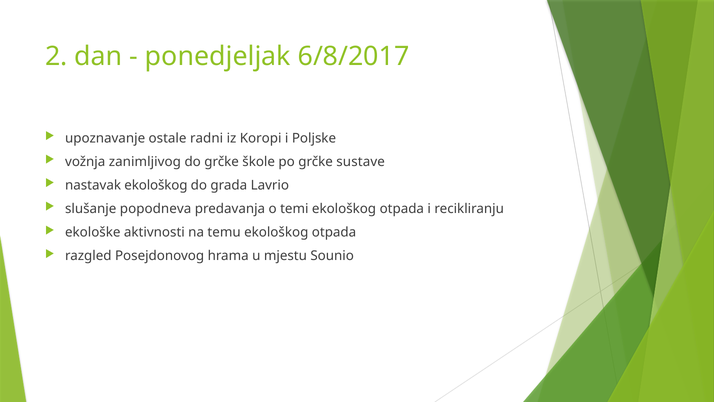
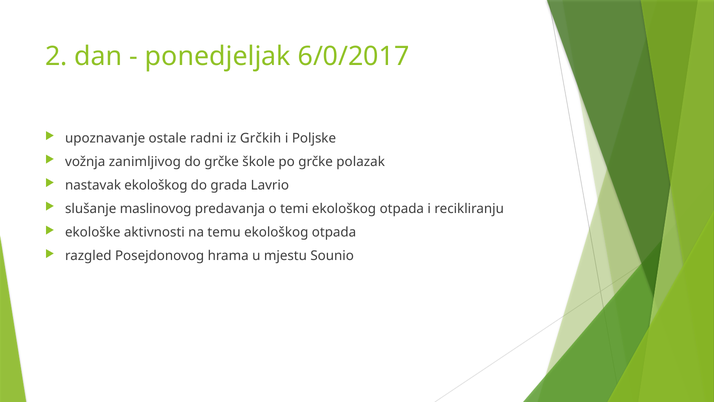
6/8/2017: 6/8/2017 -> 6/0/2017
Koropi: Koropi -> Grčkih
sustave: sustave -> polazak
popodneva: popodneva -> maslinovog
